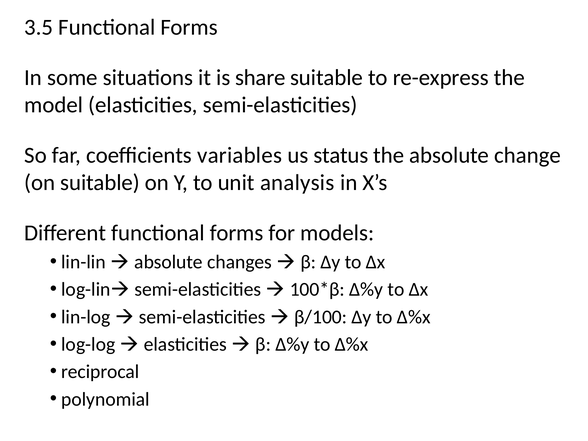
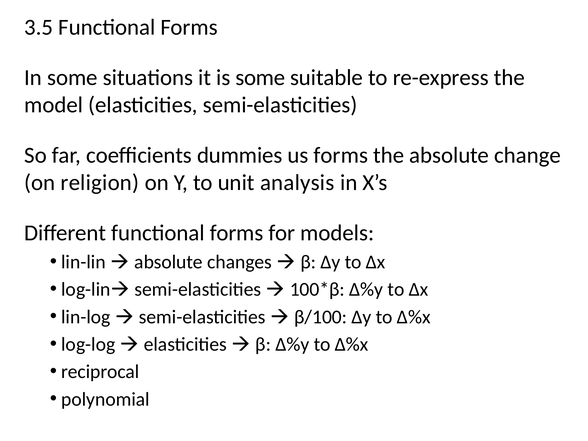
is share: share -> some
variables: variables -> dummies
us status: status -> forms
on suitable: suitable -> religion
